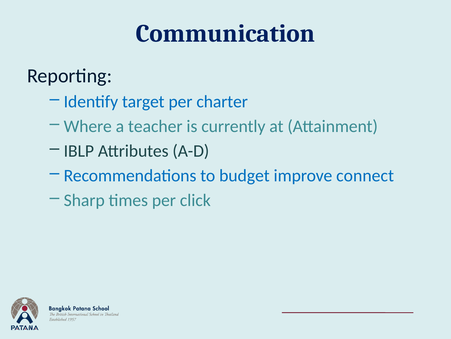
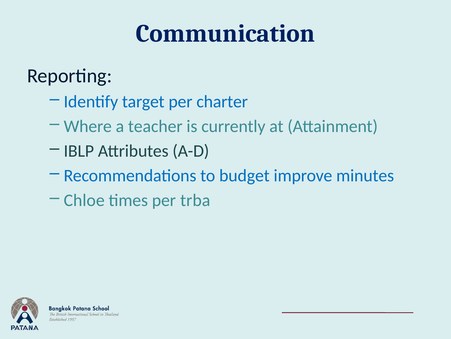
connect: connect -> minutes
Sharp: Sharp -> Chloe
click: click -> trba
